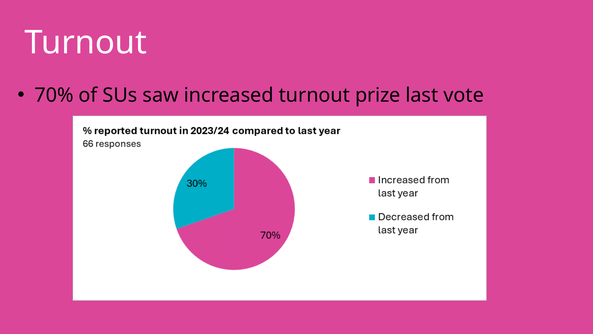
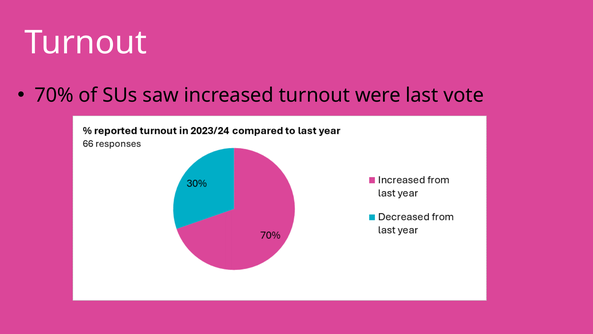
prize: prize -> were
